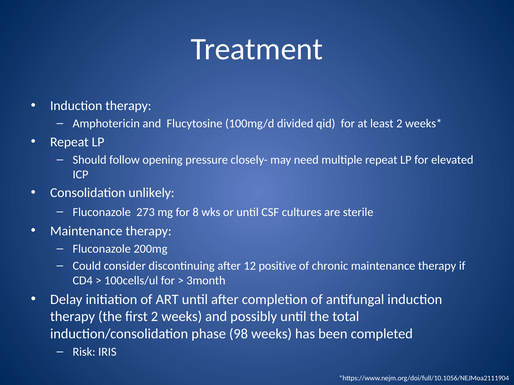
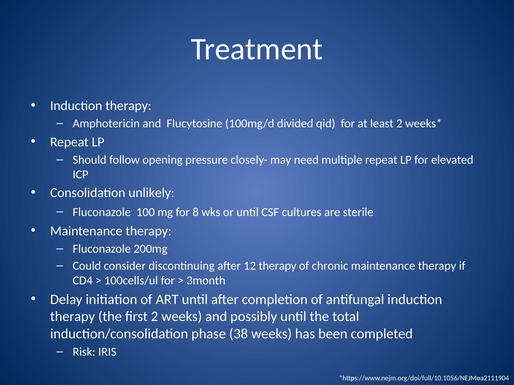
273: 273 -> 100
12 positive: positive -> therapy
98: 98 -> 38
